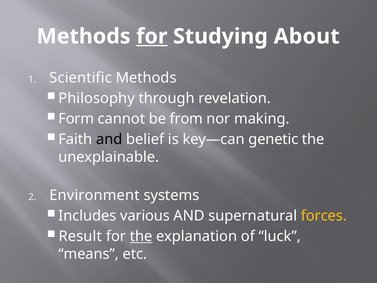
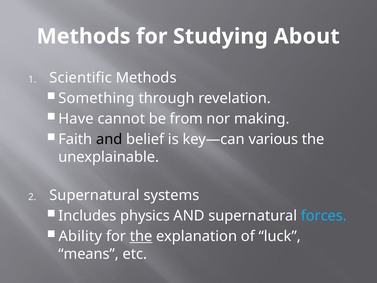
for at (152, 36) underline: present -> none
Philosophy: Philosophy -> Something
Form: Form -> Have
genetic: genetic -> various
Environment at (95, 195): Environment -> Supernatural
various: various -> physics
forces colour: yellow -> light blue
Result: Result -> Ability
